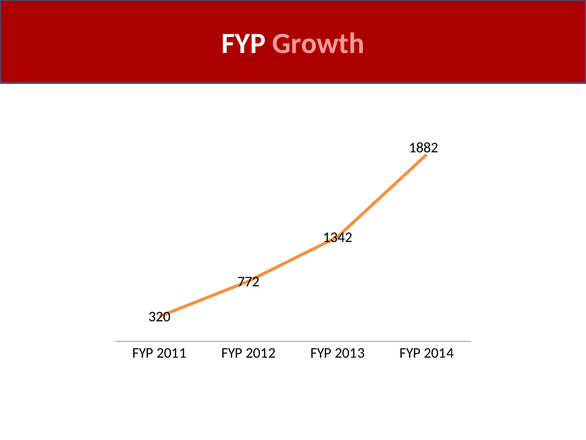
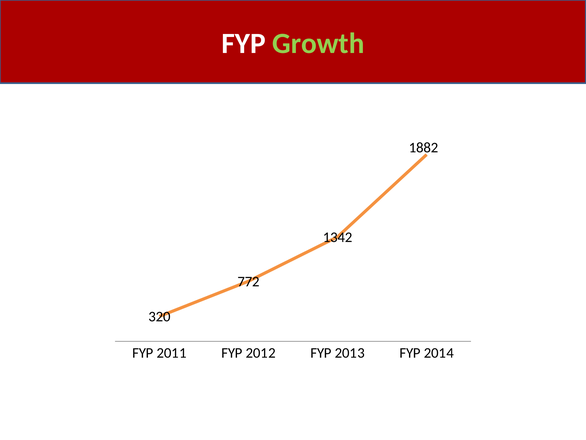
Growth colour: pink -> light green
